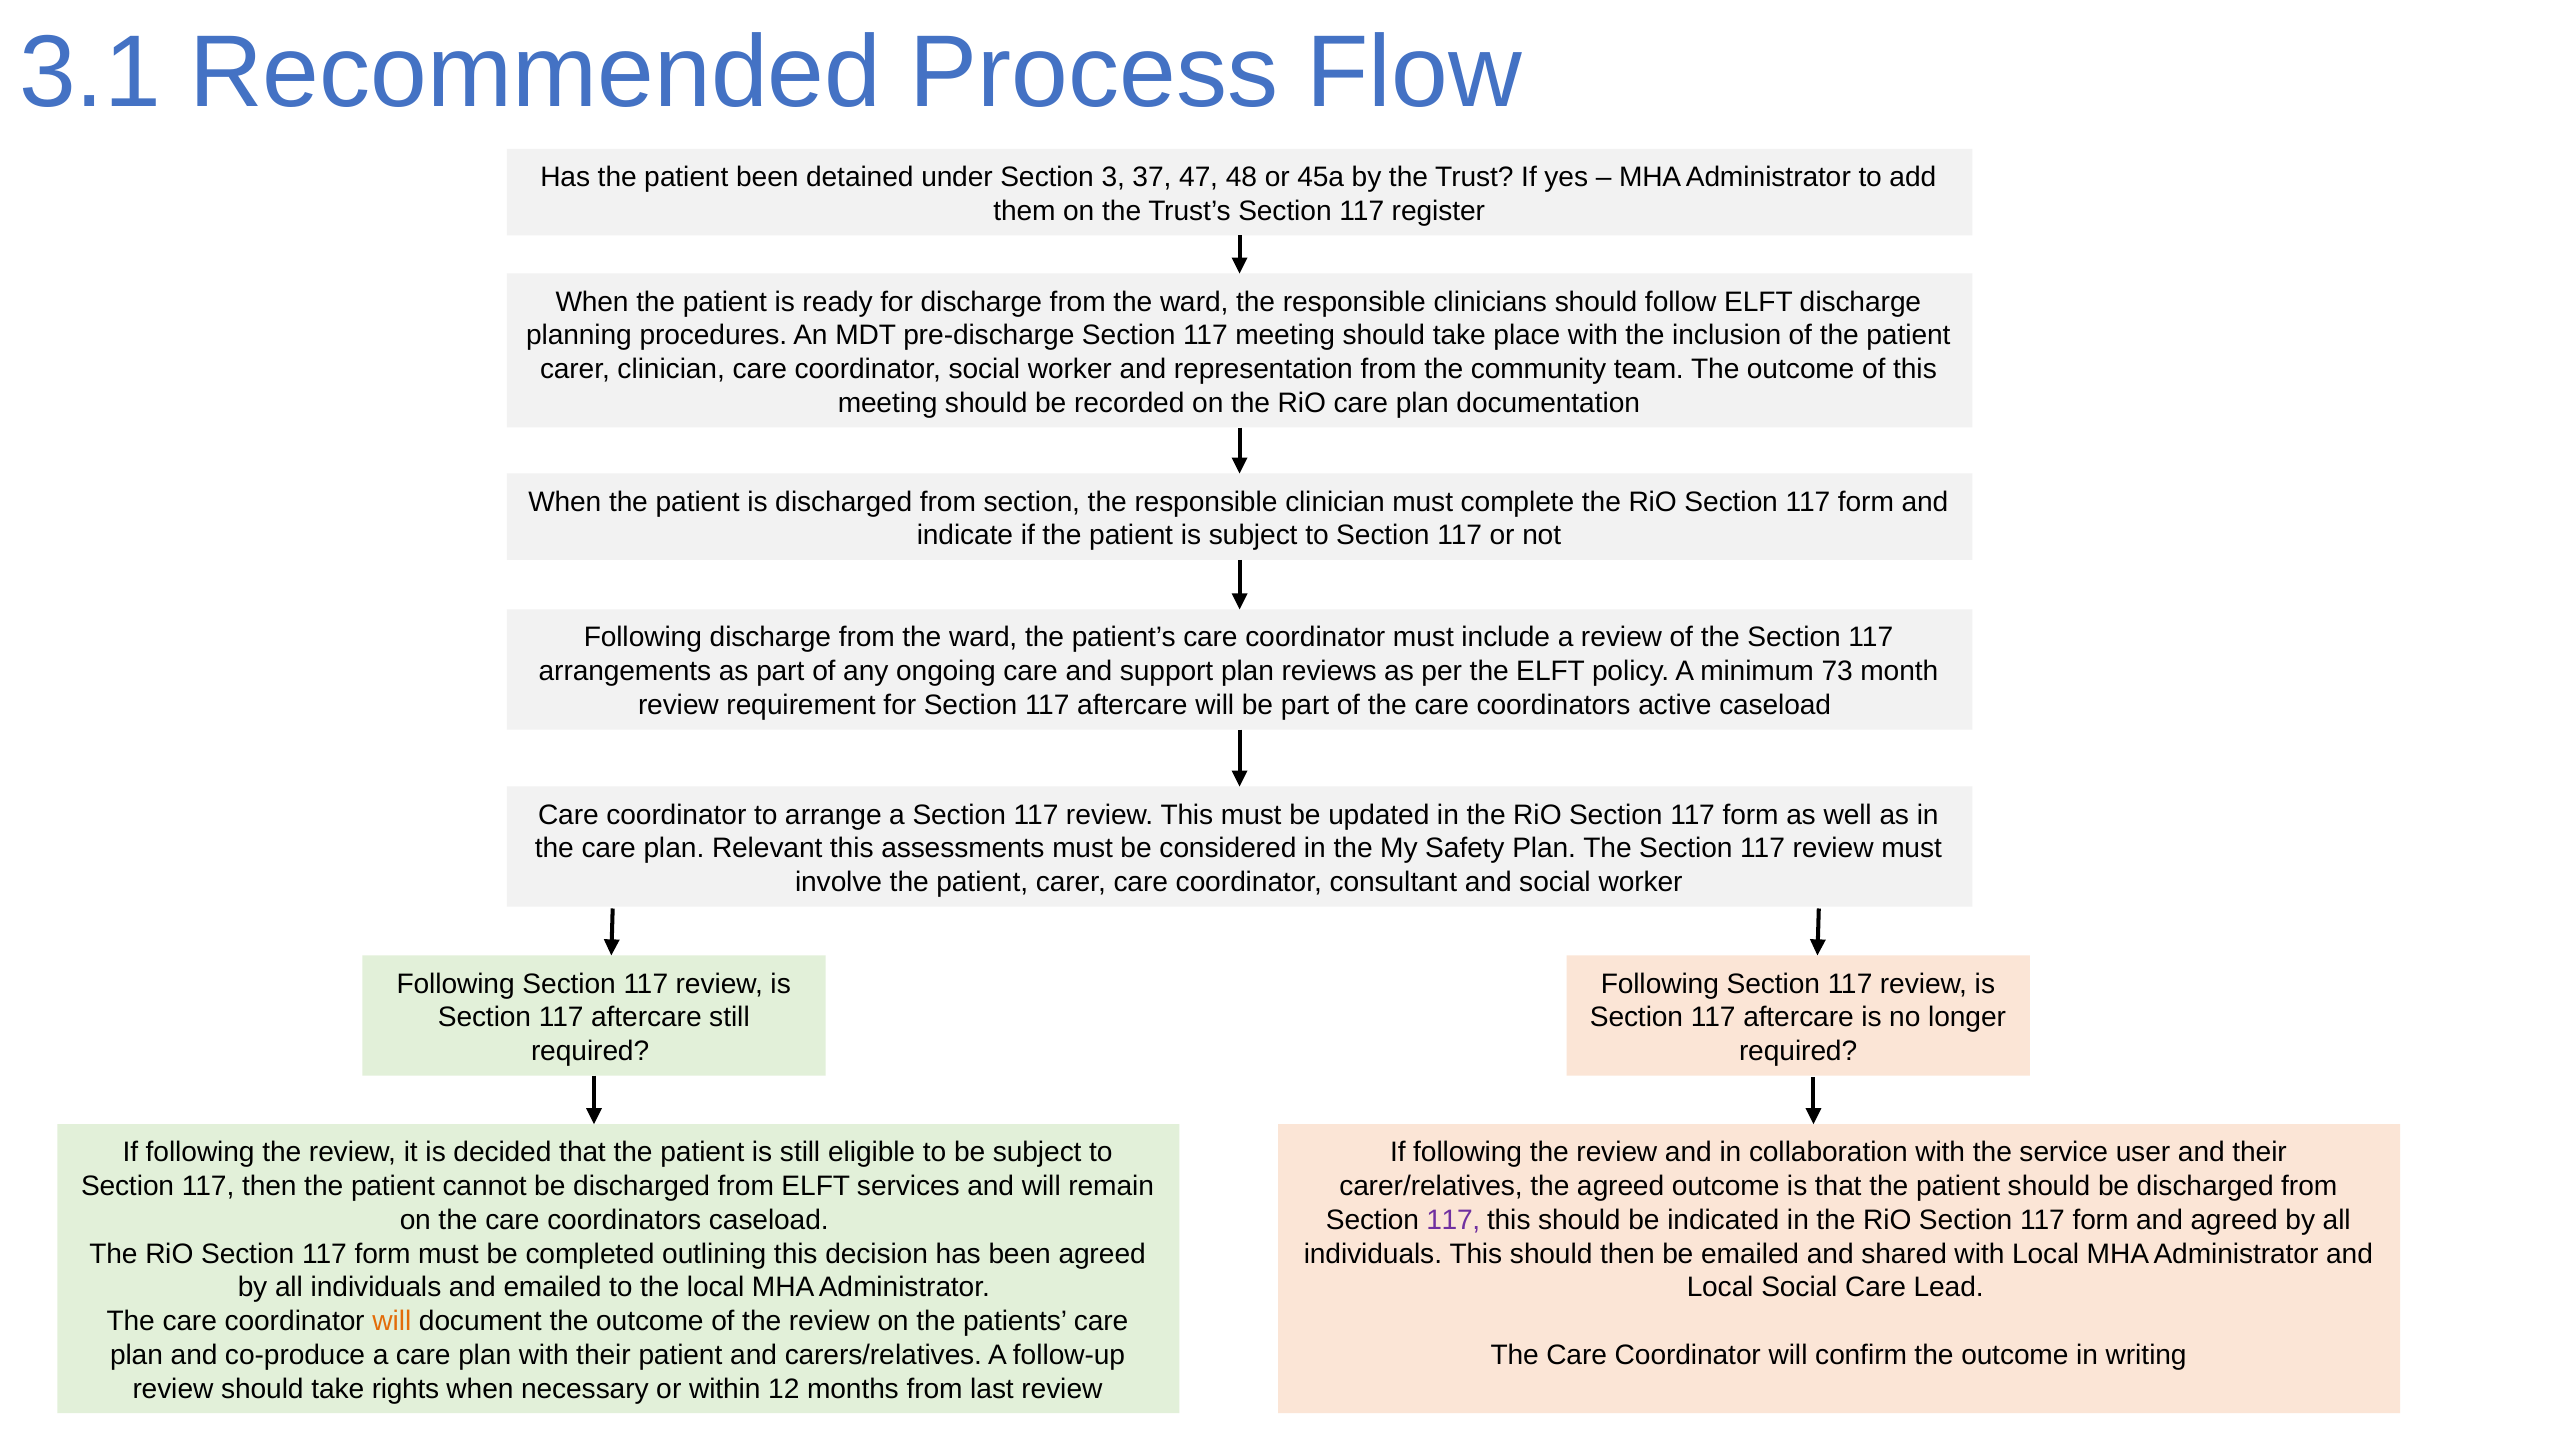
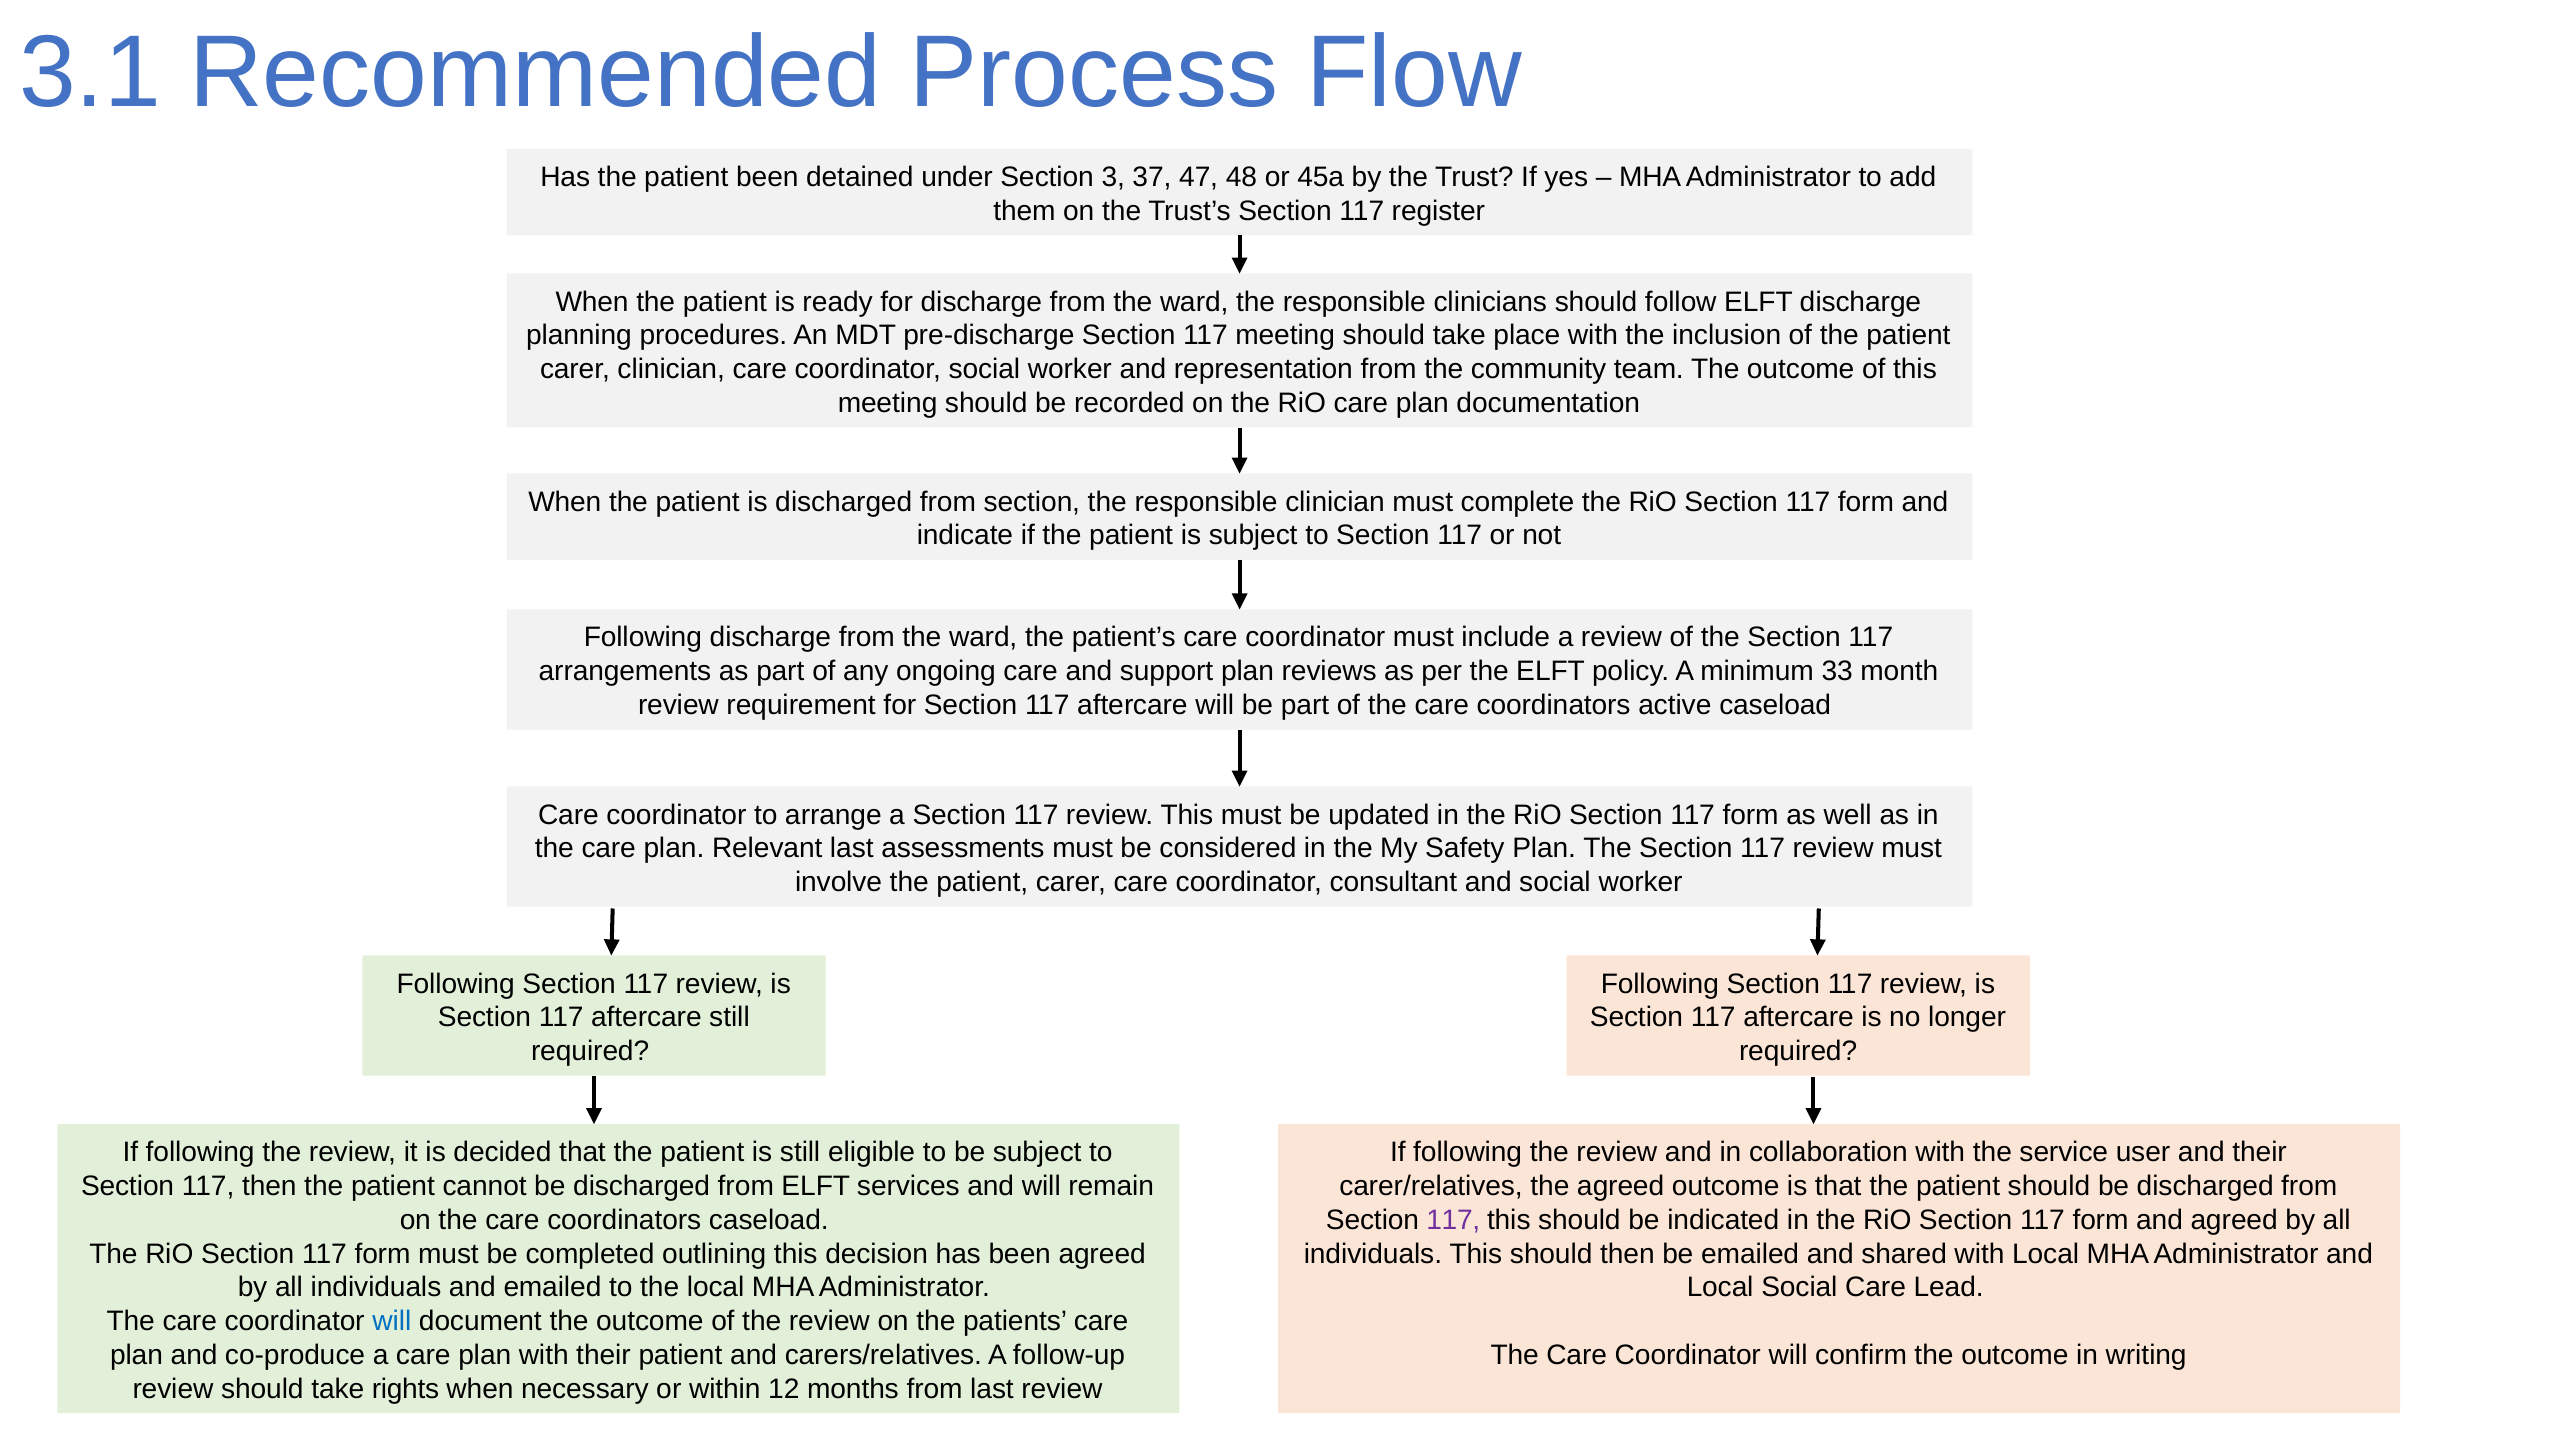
73: 73 -> 33
Relevant this: this -> last
will at (392, 1321) colour: orange -> blue
